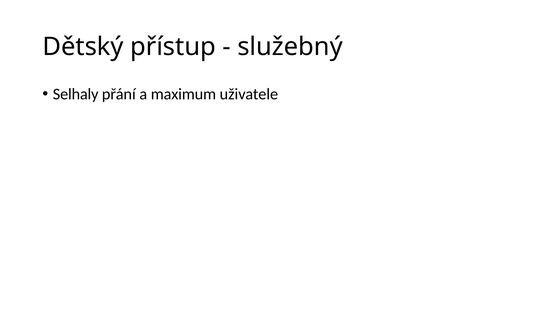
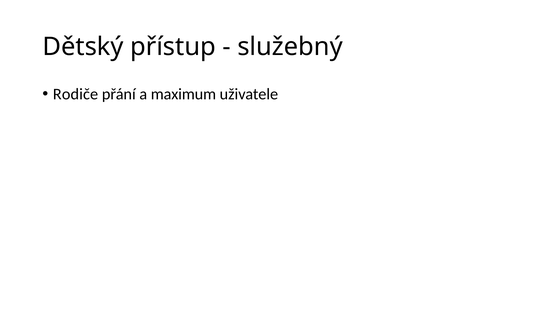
Selhaly: Selhaly -> Rodiče
